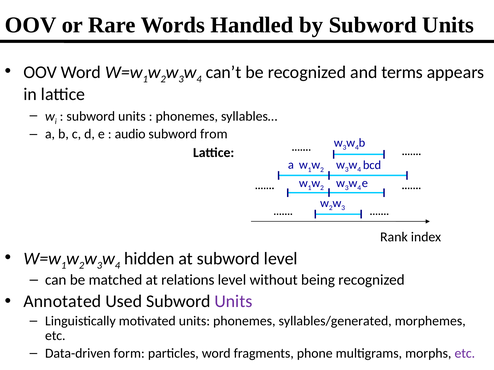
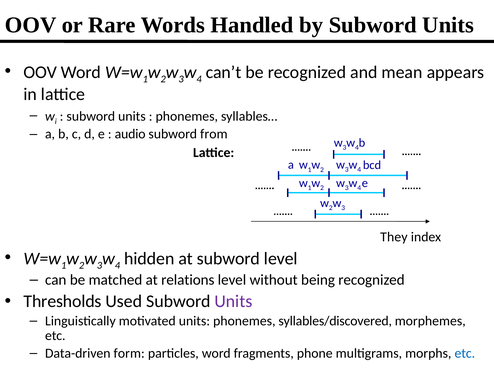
terms: terms -> mean
Rank: Rank -> They
Annotated: Annotated -> Thresholds
syllables/generated: syllables/generated -> syllables/discovered
etc at (465, 354) colour: purple -> blue
